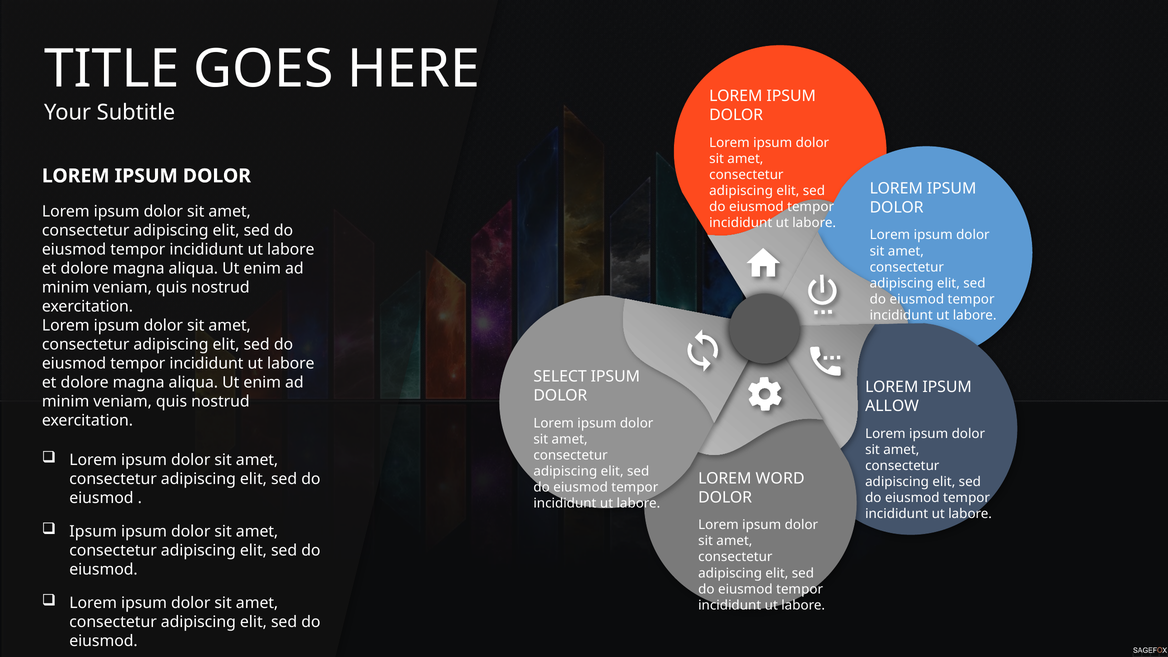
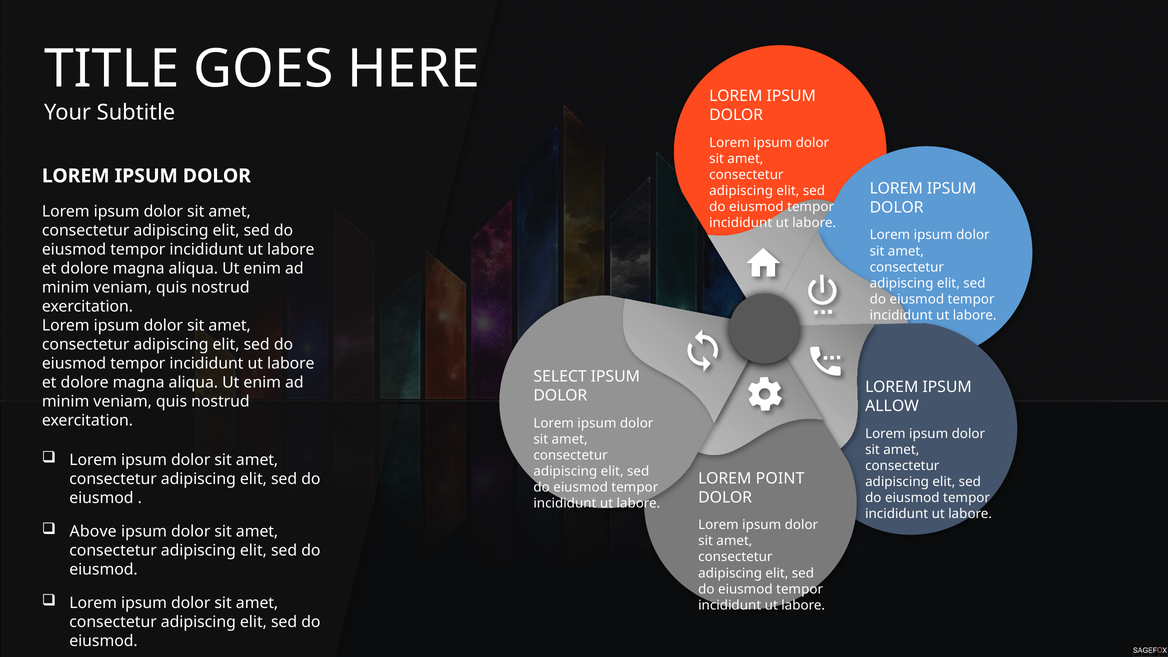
WORD: WORD -> POINT
Ipsum at (93, 532): Ipsum -> Above
